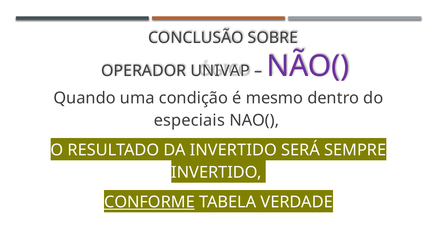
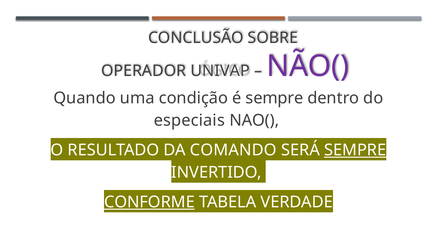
é mesmo: mesmo -> sempre
DA INVERTIDO: INVERTIDO -> COMANDO
SEMPRE at (355, 150) underline: none -> present
